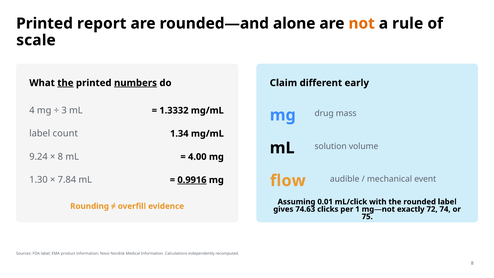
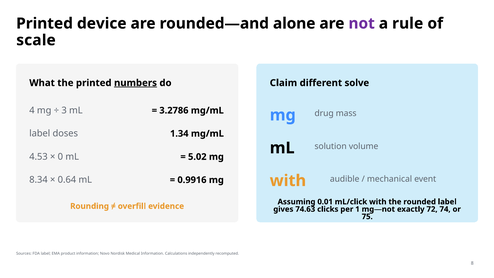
report: report -> device
not colour: orange -> purple
the at (65, 83) underline: present -> none
early: early -> solve
1.3332: 1.3332 -> 3.2786
count: count -> doses
9.24: 9.24 -> 4.53
8 at (60, 157): 8 -> 0
4.00: 4.00 -> 5.02
1.30: 1.30 -> 8.34
7.84: 7.84 -> 0.64
0.9916 underline: present -> none
flow at (288, 181): flow -> with
